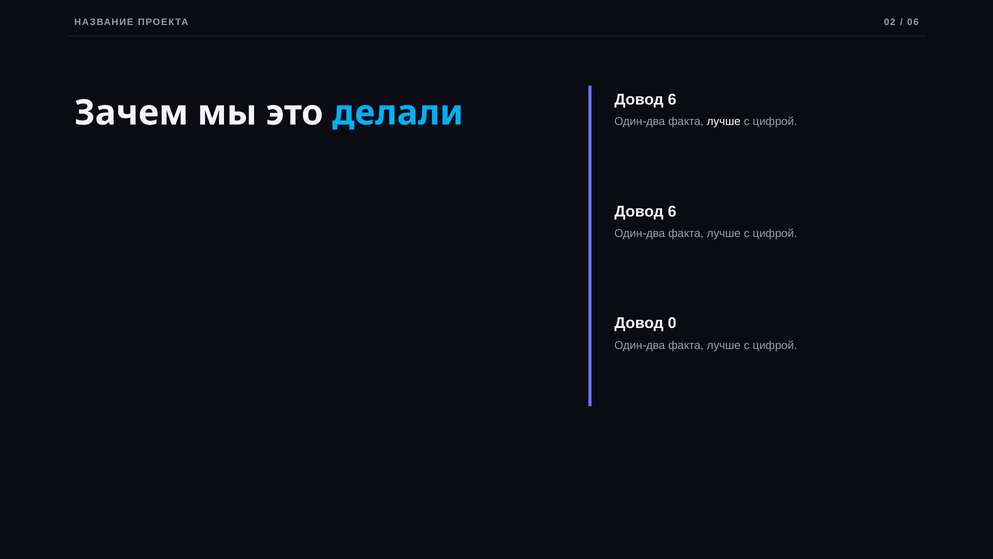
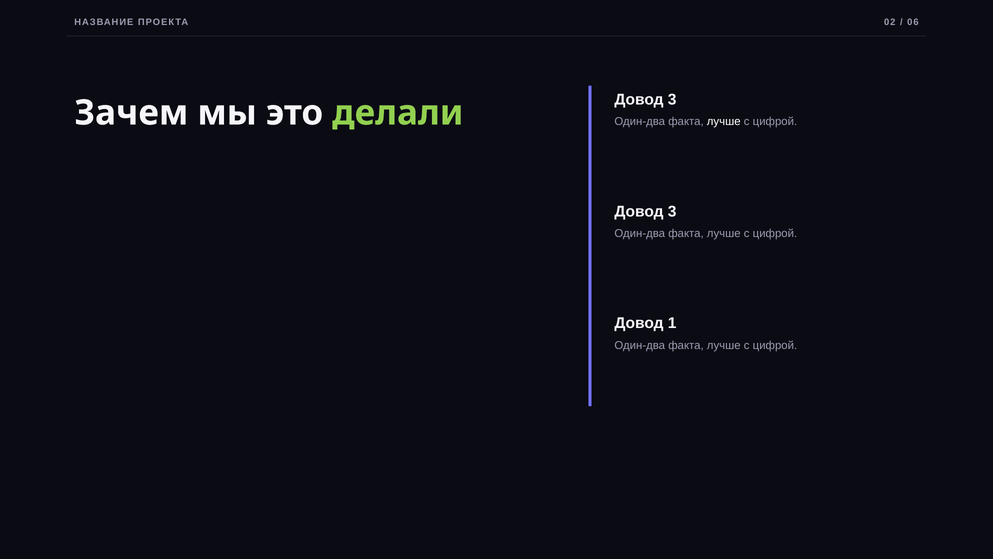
6 at (672, 100): 6 -> 3
делали colour: light blue -> light green
6 at (672, 211): 6 -> 3
0: 0 -> 1
